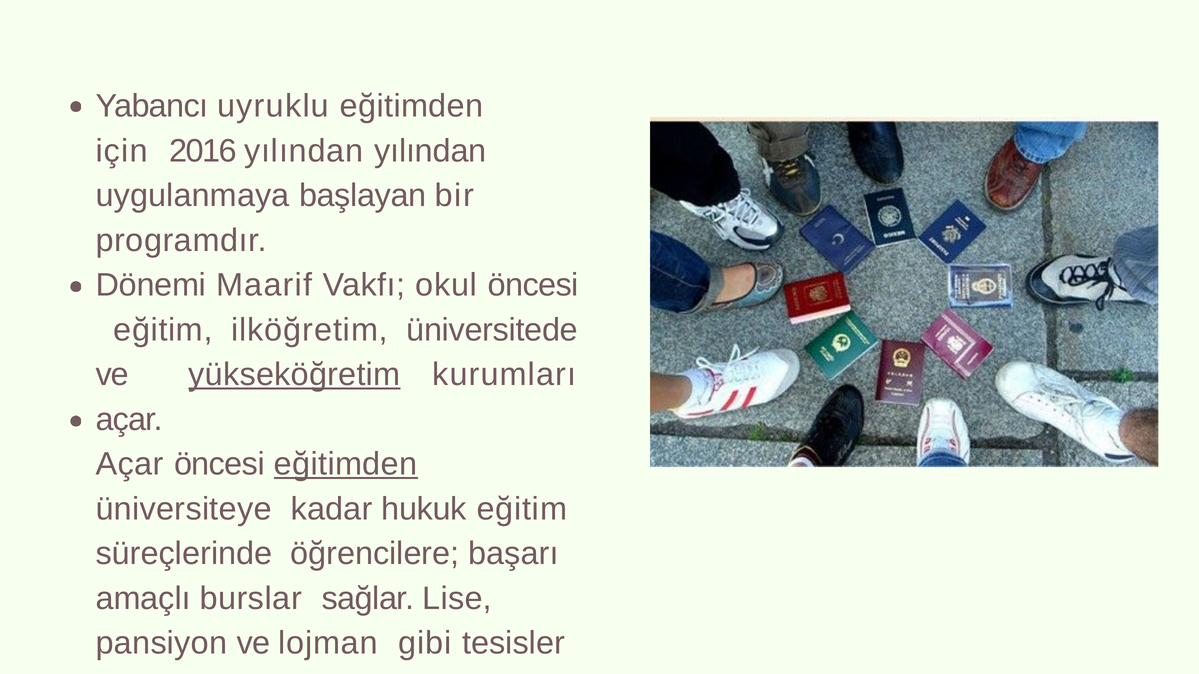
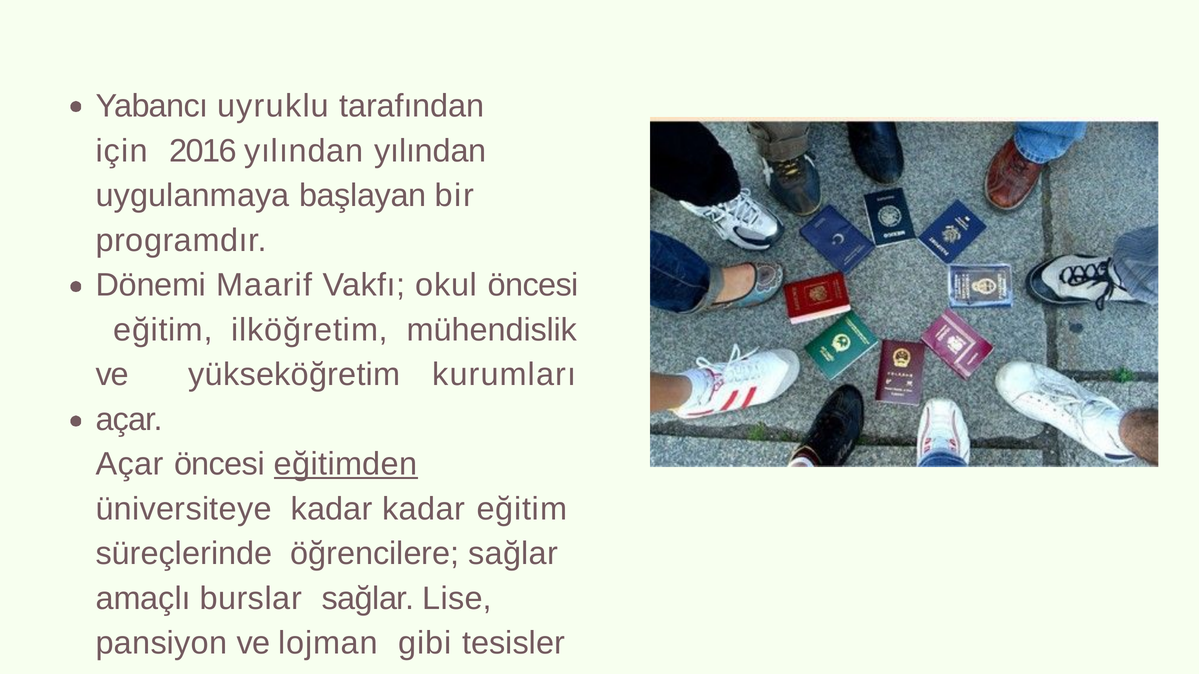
uyruklu eğitimden: eğitimden -> tarafından
üniversitede: üniversitede -> mühendislik
yükseköğretim underline: present -> none
kadar hukuk: hukuk -> kadar
öğrencilere başarı: başarı -> sağlar
